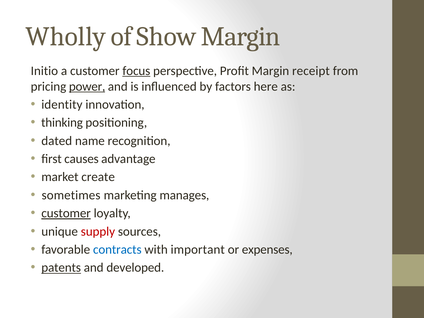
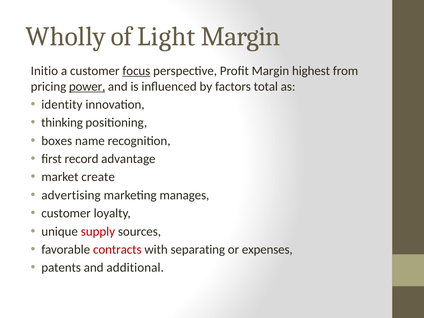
Show: Show -> Light
receipt: receipt -> highest
here: here -> total
dated: dated -> boxes
causes: causes -> record
sometimes: sometimes -> advertising
customer at (66, 213) underline: present -> none
contracts colour: blue -> red
important: important -> separating
patents underline: present -> none
developed: developed -> additional
